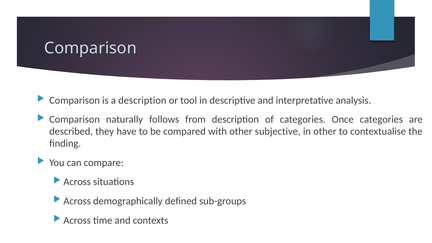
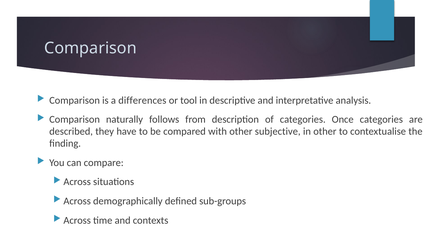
a description: description -> differences
